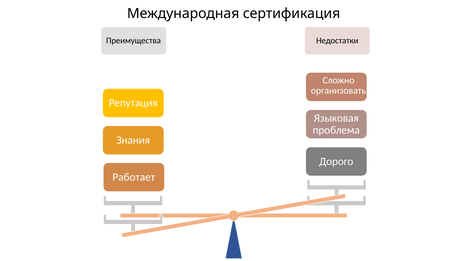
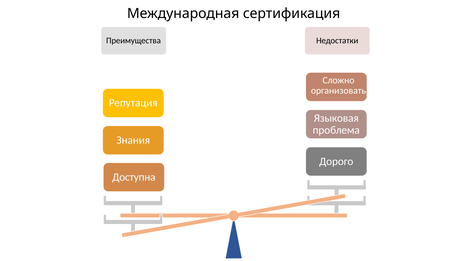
Работает: Работает -> Доступна
